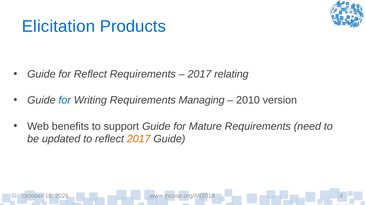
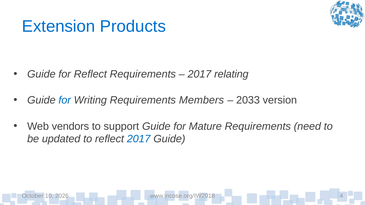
Elicitation: Elicitation -> Extension
Managing: Managing -> Members
2010: 2010 -> 2033
benefits: benefits -> vendors
2017 at (139, 139) colour: orange -> blue
